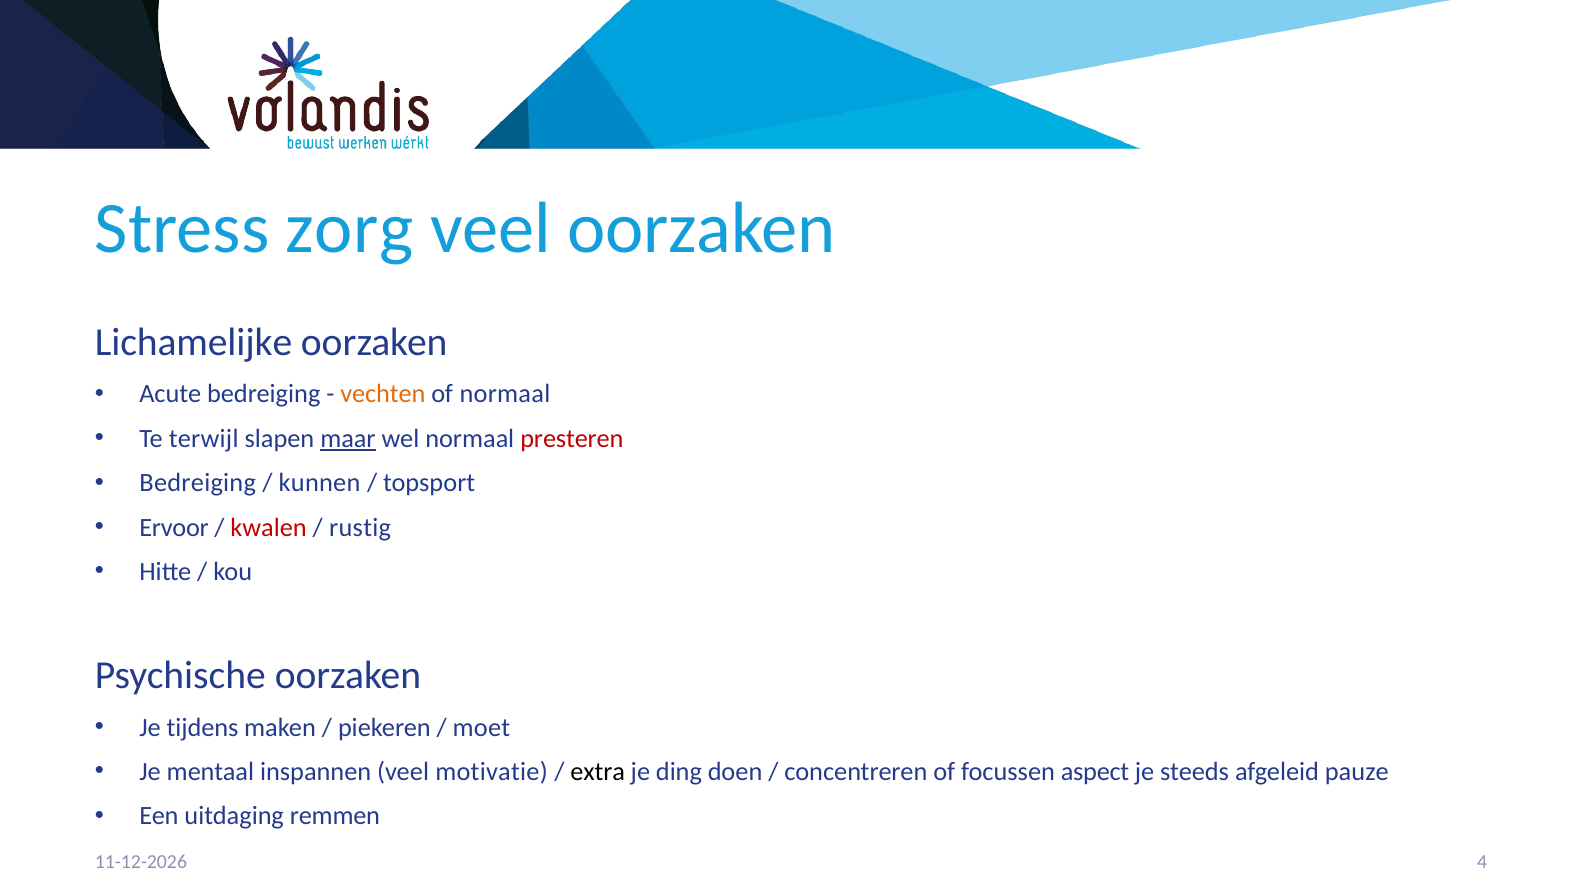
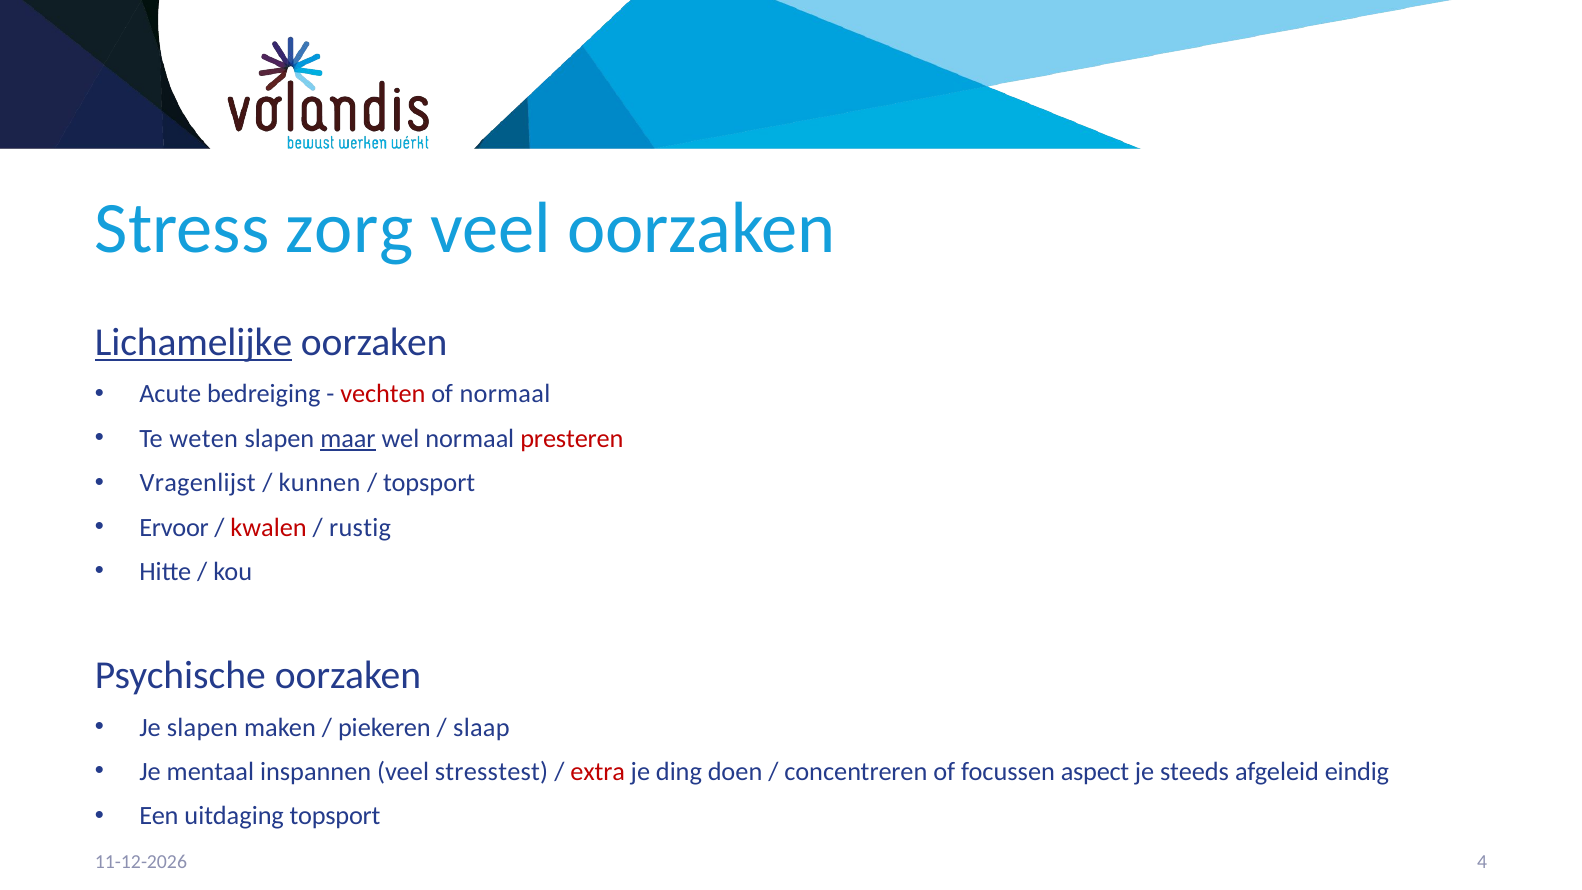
Lichamelijke underline: none -> present
vechten colour: orange -> red
terwijl: terwijl -> weten
Bedreiging at (198, 483): Bedreiging -> Vragenlijst
Je tijdens: tijdens -> slapen
moet: moet -> slaap
motivatie: motivatie -> stresstest
extra colour: black -> red
pauze: pauze -> eindig
uitdaging remmen: remmen -> topsport
